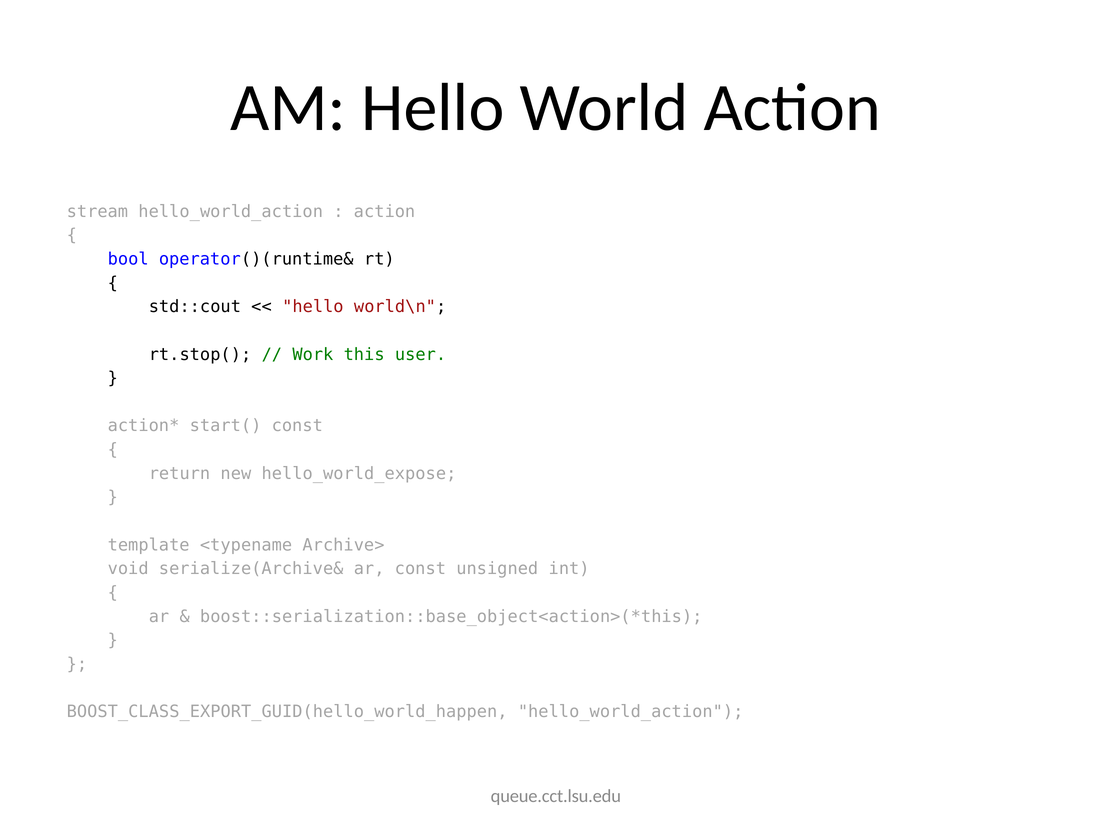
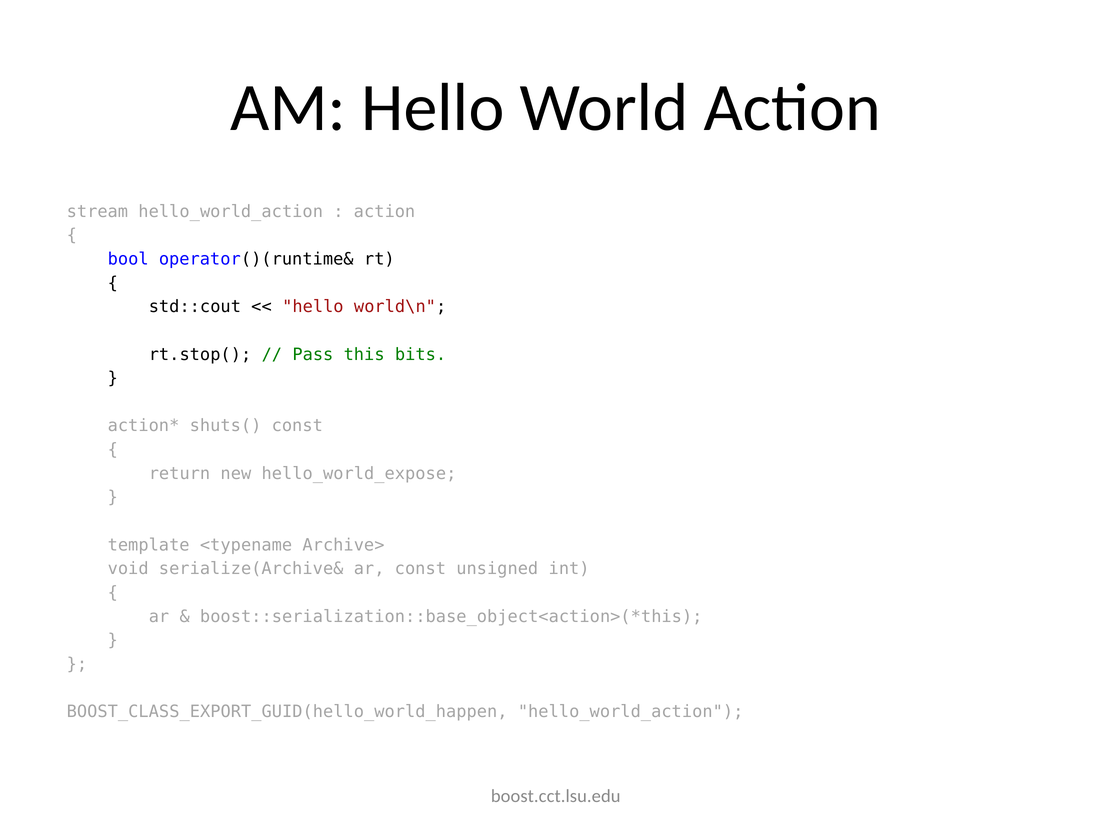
Work: Work -> Pass
user: user -> bits
start(: start( -> shuts(
queue.cct.lsu.edu: queue.cct.lsu.edu -> boost.cct.lsu.edu
